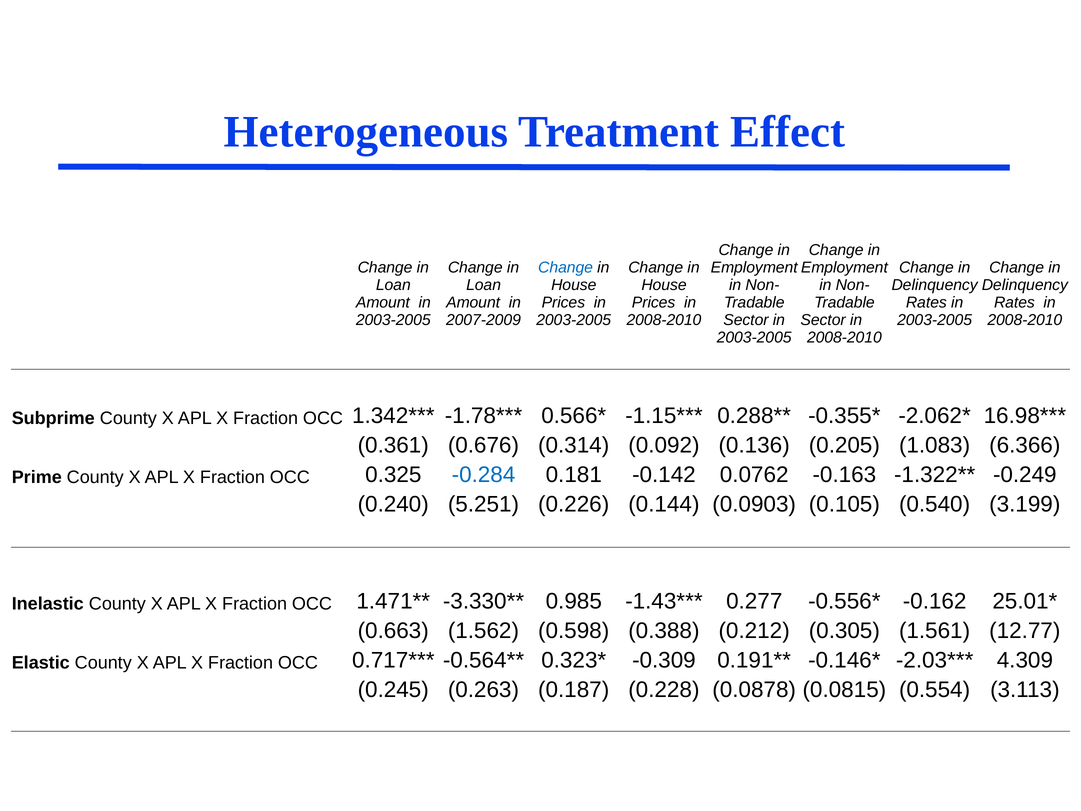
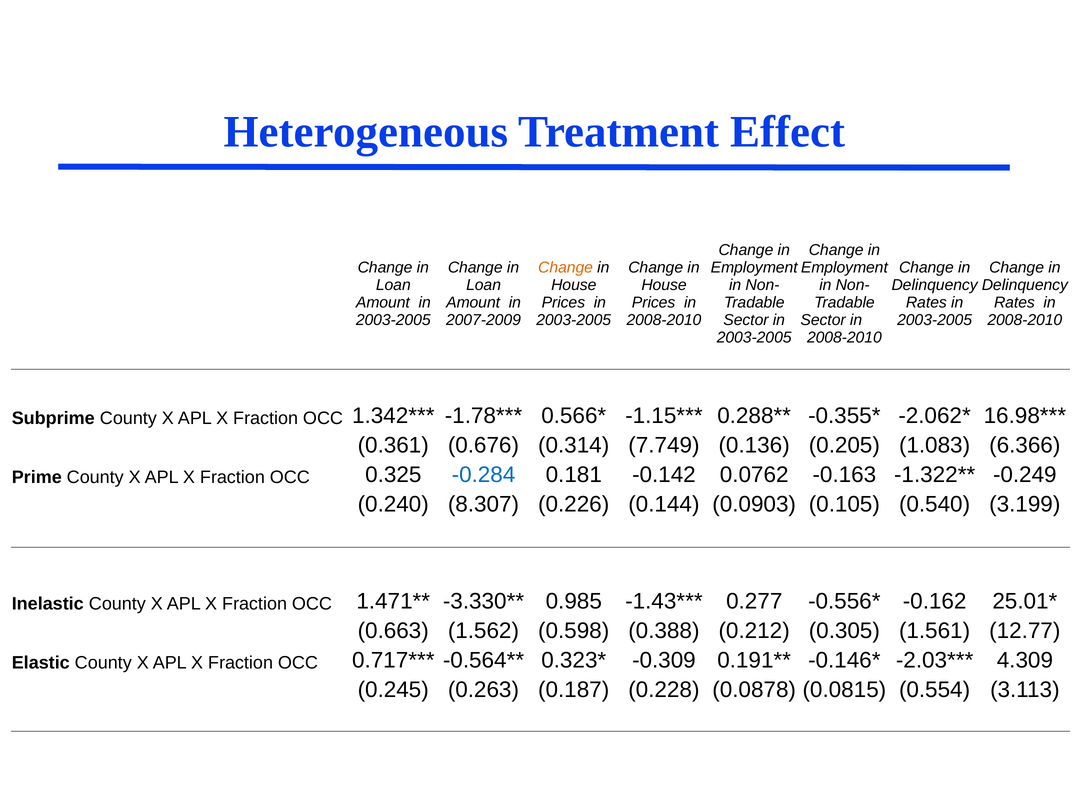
Change at (566, 267) colour: blue -> orange
0.092: 0.092 -> 7.749
5.251: 5.251 -> 8.307
